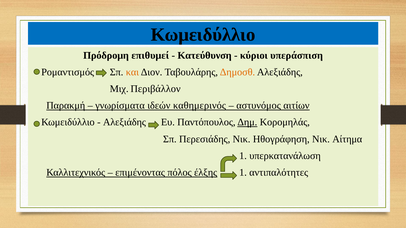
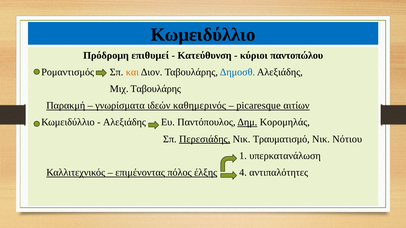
υπεράσπιση: υπεράσπιση -> παντοπώλου
Δημοσθ colour: orange -> blue
Μιχ Περιβάλλον: Περιβάλλον -> Ταβουλάρης
αστυνόμος: αστυνόμος -> picaresque
Περεσιάδης underline: none -> present
Ηθογράφηση: Ηθογράφηση -> Τραυματισμό
Αίτημα: Αίτημα -> Νότιου
έλξης 1: 1 -> 4
